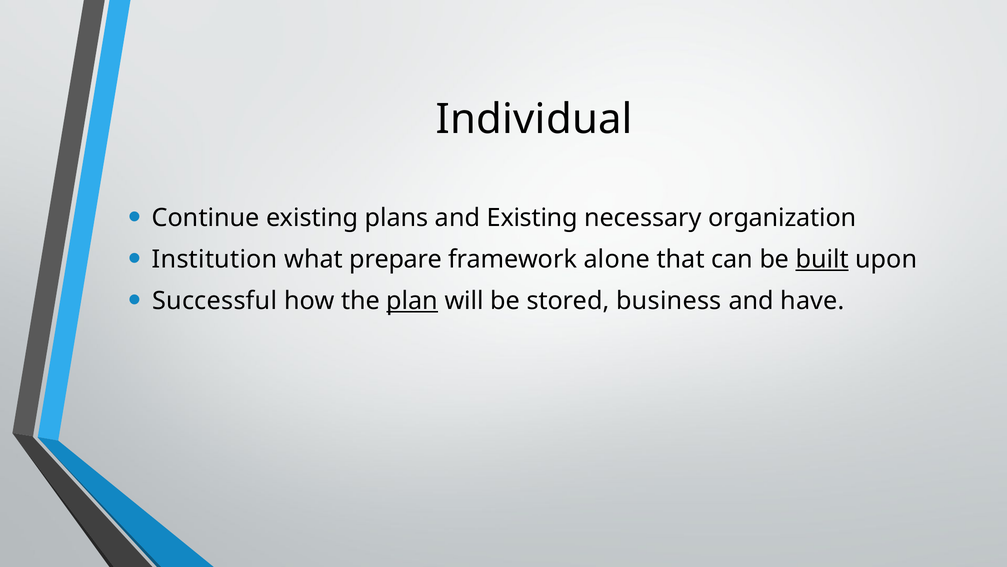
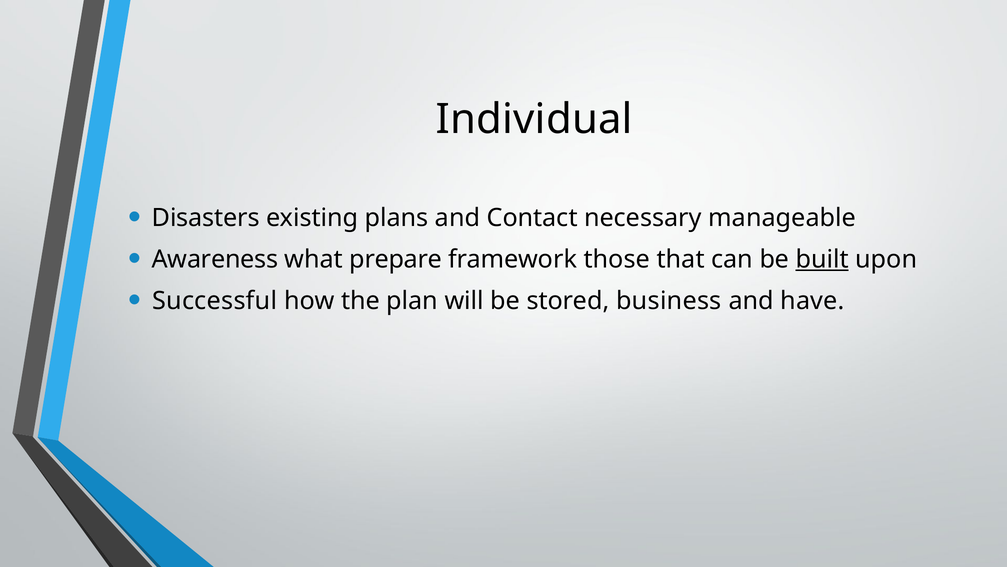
Continue: Continue -> Disasters
and Existing: Existing -> Contact
organization: organization -> manageable
Institution: Institution -> Awareness
alone: alone -> those
plan underline: present -> none
